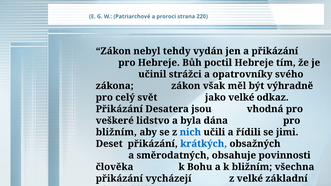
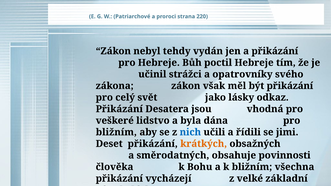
být výhradně: výhradně -> přikázání
jako velké: velké -> lásky
krátkých colour: blue -> orange
